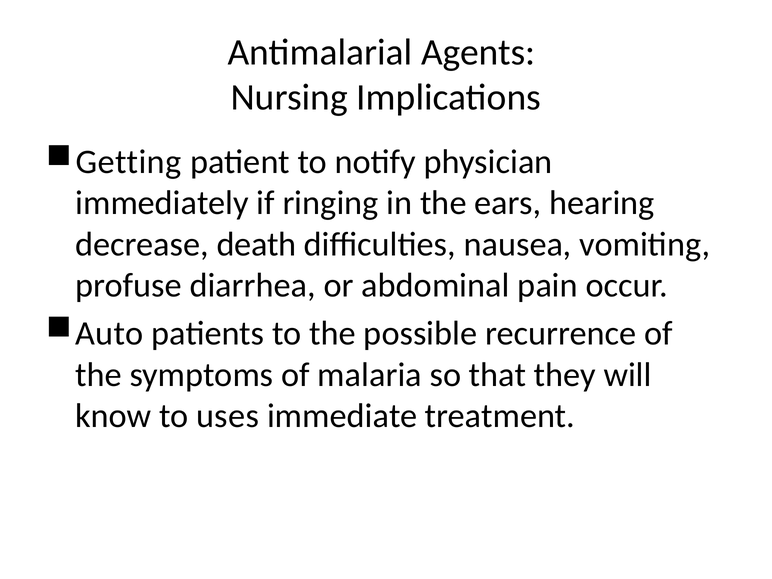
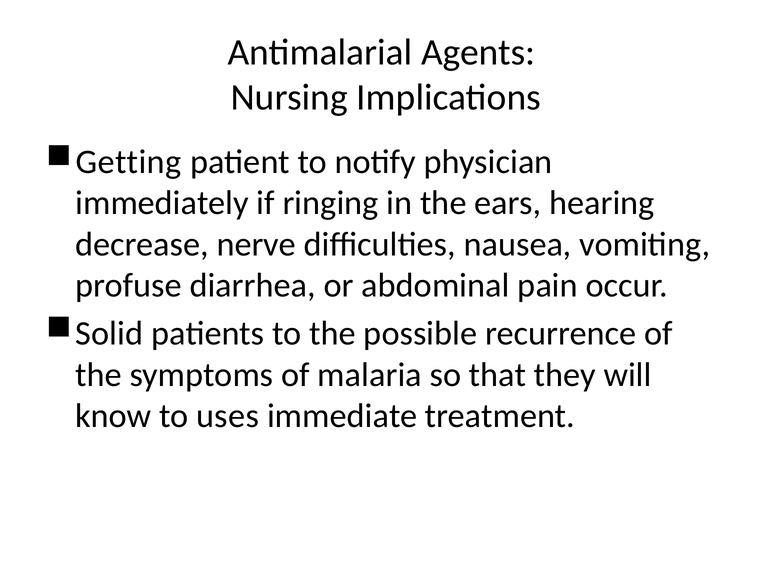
death: death -> nerve
Auto: Auto -> Solid
